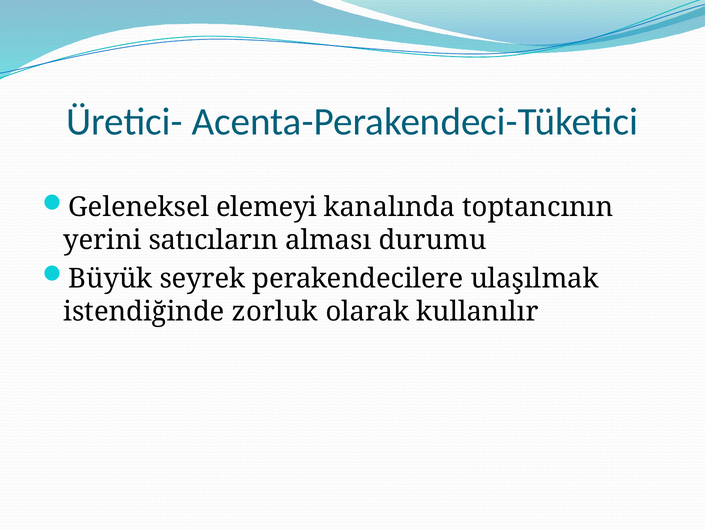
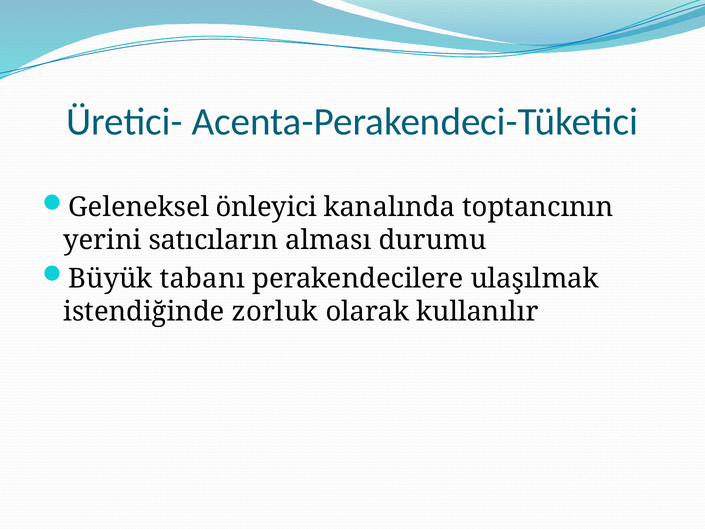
elemeyi: elemeyi -> önleyici
seyrek: seyrek -> tabanı
